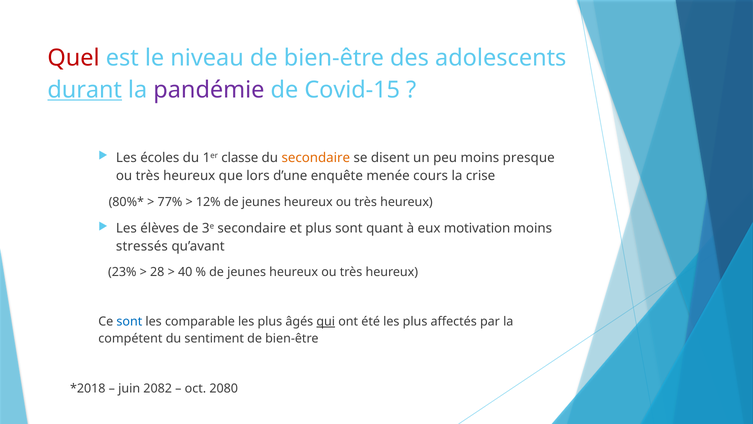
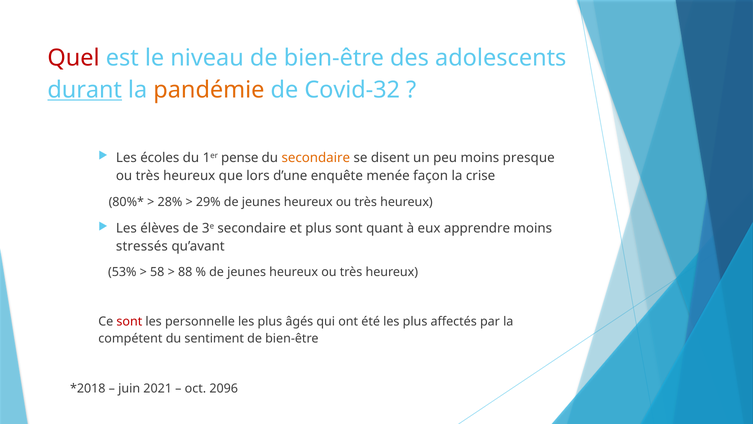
pandémie colour: purple -> orange
Covid-15: Covid-15 -> Covid-32
classe: classe -> pense
cours: cours -> façon
77%: 77% -> 28%
12%: 12% -> 29%
motivation: motivation -> apprendre
23%: 23% -> 53%
28: 28 -> 58
40: 40 -> 88
sont at (129, 321) colour: blue -> red
comparable: comparable -> personnelle
qui underline: present -> none
2082: 2082 -> 2021
2080: 2080 -> 2096
